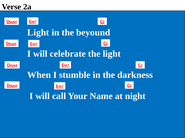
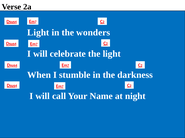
beyound: beyound -> wonders
